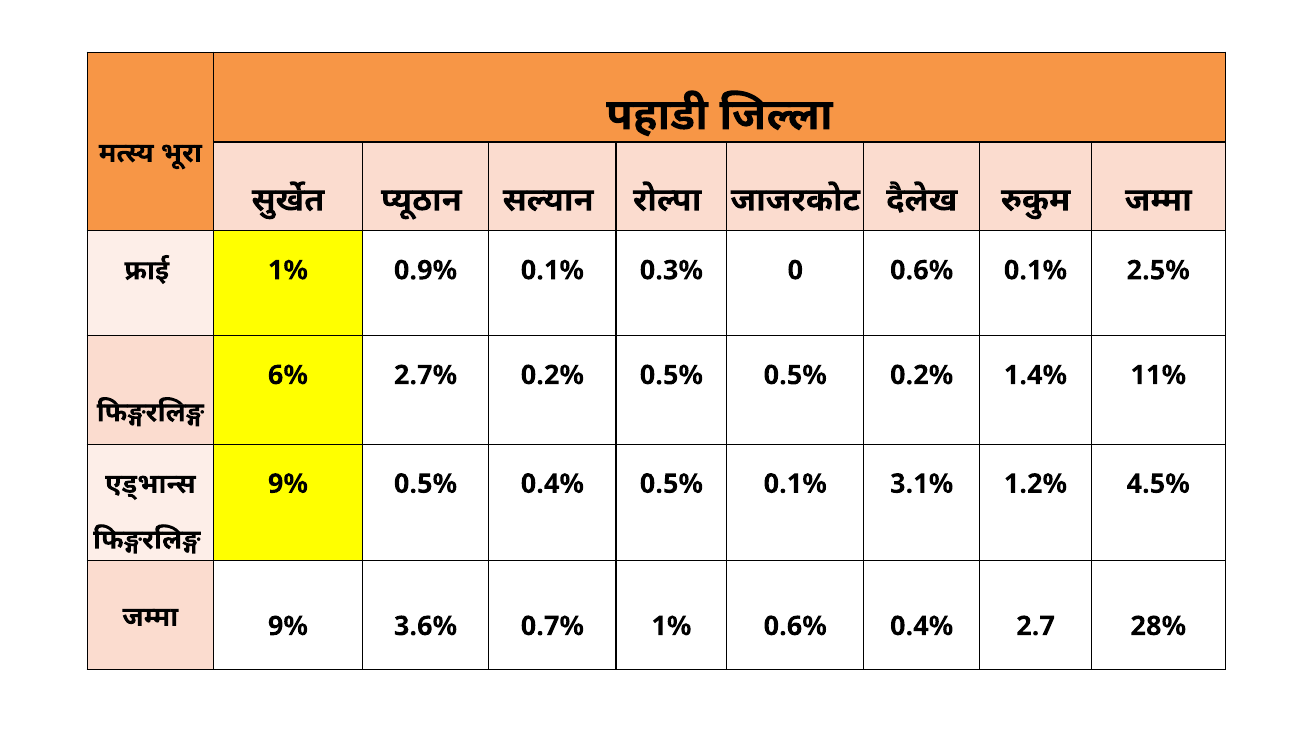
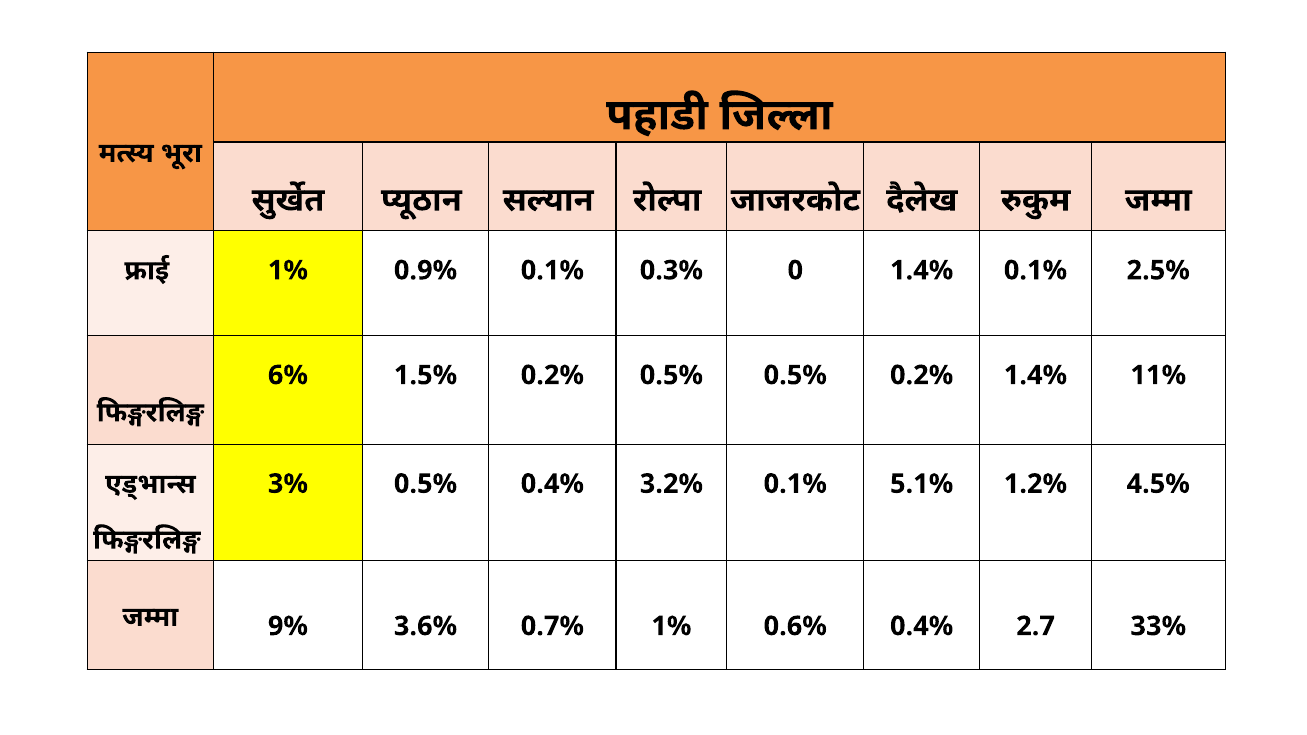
0 0.6%: 0.6% -> 1.4%
2.7%: 2.7% -> 1.5%
9% at (288, 484): 9% -> 3%
0.4% 0.5%: 0.5% -> 3.2%
3.1%: 3.1% -> 5.1%
28%: 28% -> 33%
